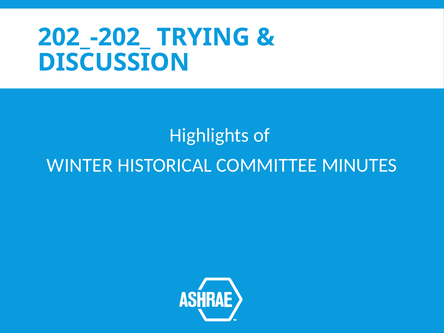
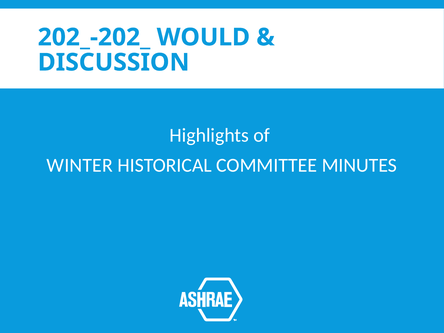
TRYING: TRYING -> WOULD
